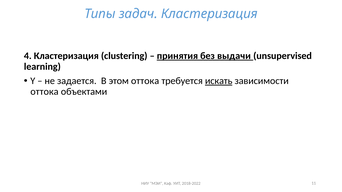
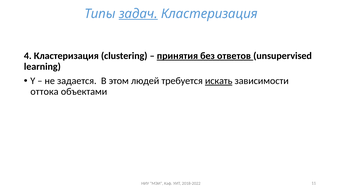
задач underline: none -> present
выдачи: выдачи -> ответов
этом оттока: оттока -> людей
